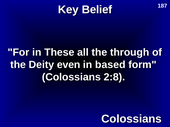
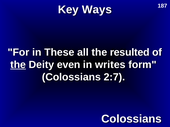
Belief: Belief -> Ways
through: through -> resulted
the at (18, 65) underline: none -> present
based: based -> writes
2:8: 2:8 -> 2:7
